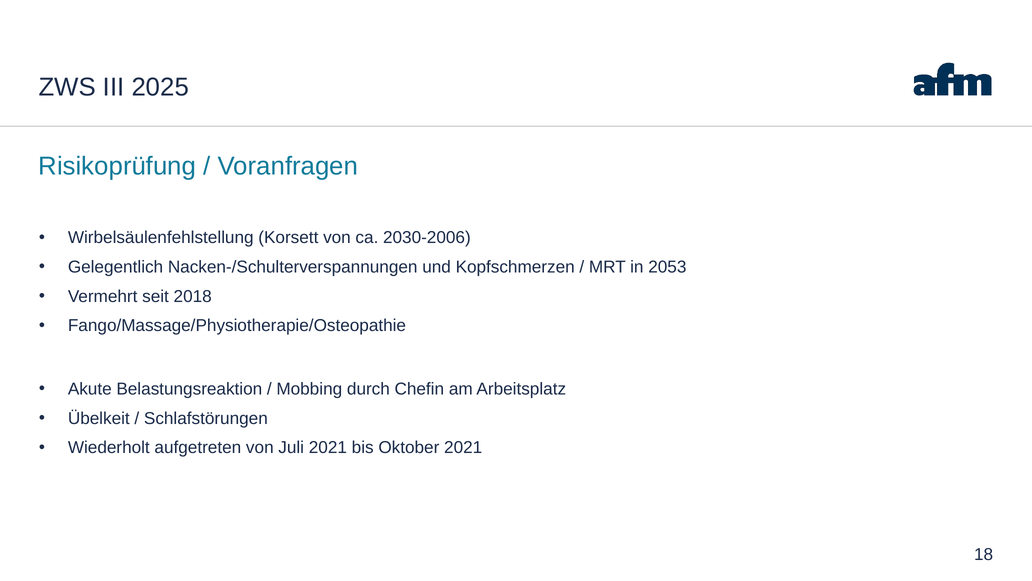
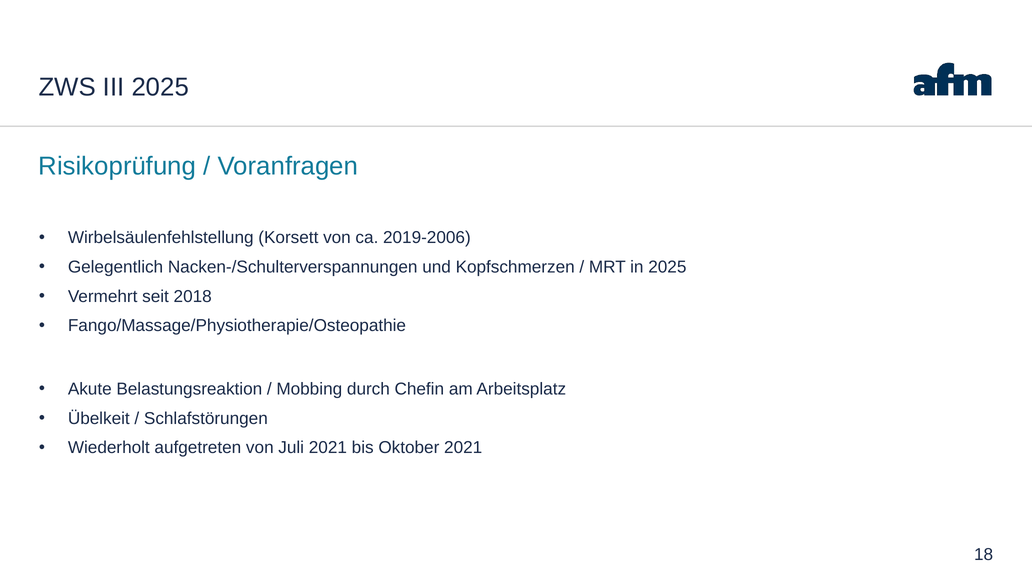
2030-2006: 2030-2006 -> 2019-2006
in 2053: 2053 -> 2025
